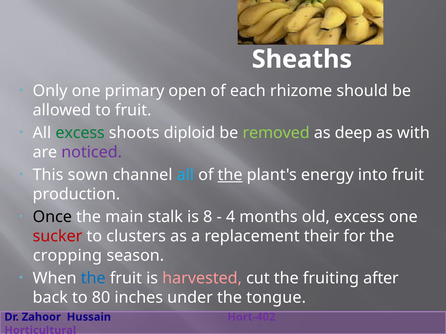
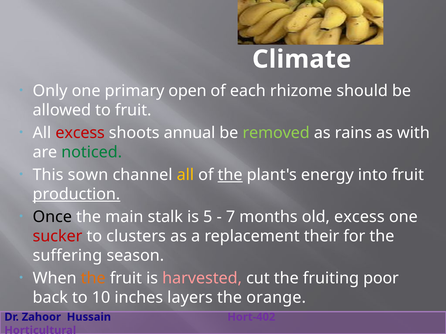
Sheaths: Sheaths -> Climate
excess at (80, 133) colour: green -> red
diploid: diploid -> annual
deep: deep -> rains
noticed colour: purple -> green
all at (185, 175) colour: light blue -> yellow
production underline: none -> present
8: 8 -> 5
4: 4 -> 7
cropping: cropping -> suffering
the at (93, 279) colour: blue -> orange
after: after -> poor
80: 80 -> 10
under: under -> layers
tongue: tongue -> orange
